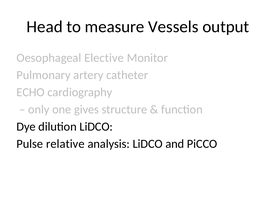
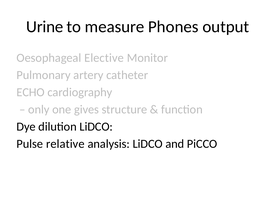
Head: Head -> Urine
Vessels: Vessels -> Phones
